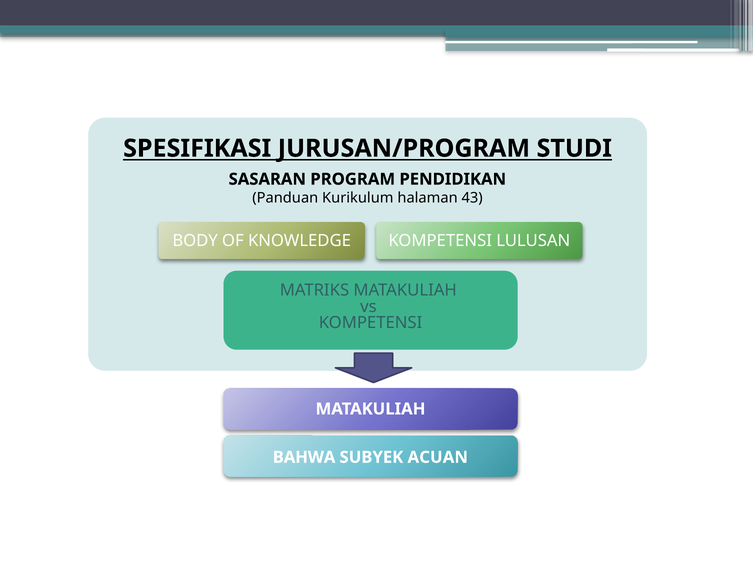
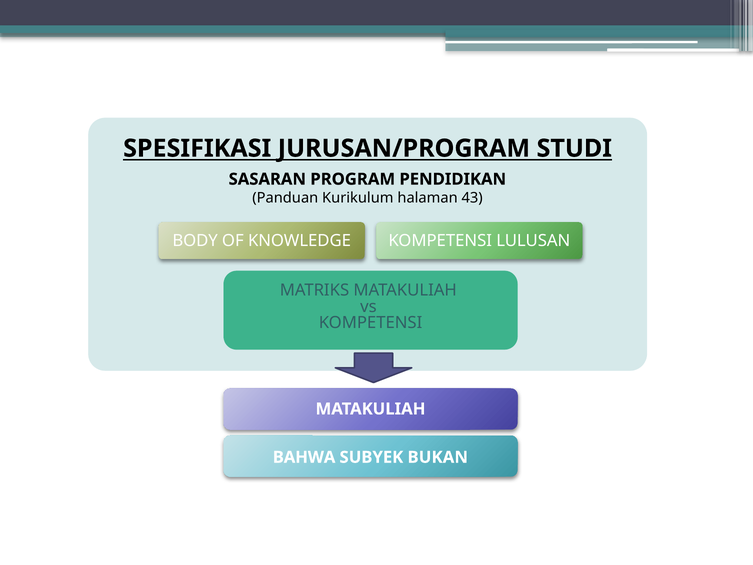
ACUAN: ACUAN -> BUKAN
